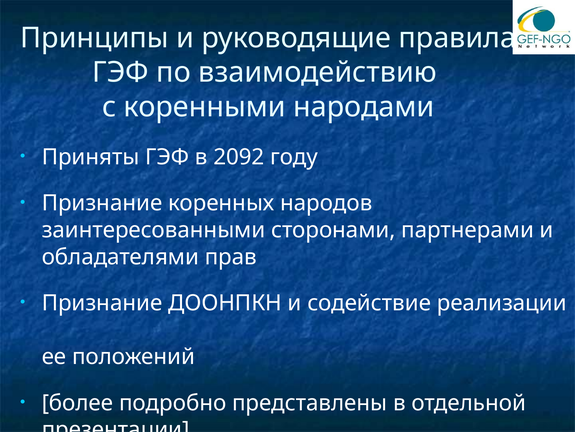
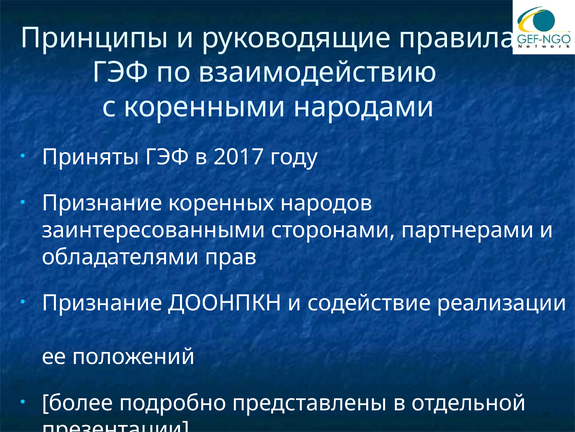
2092: 2092 -> 2017
